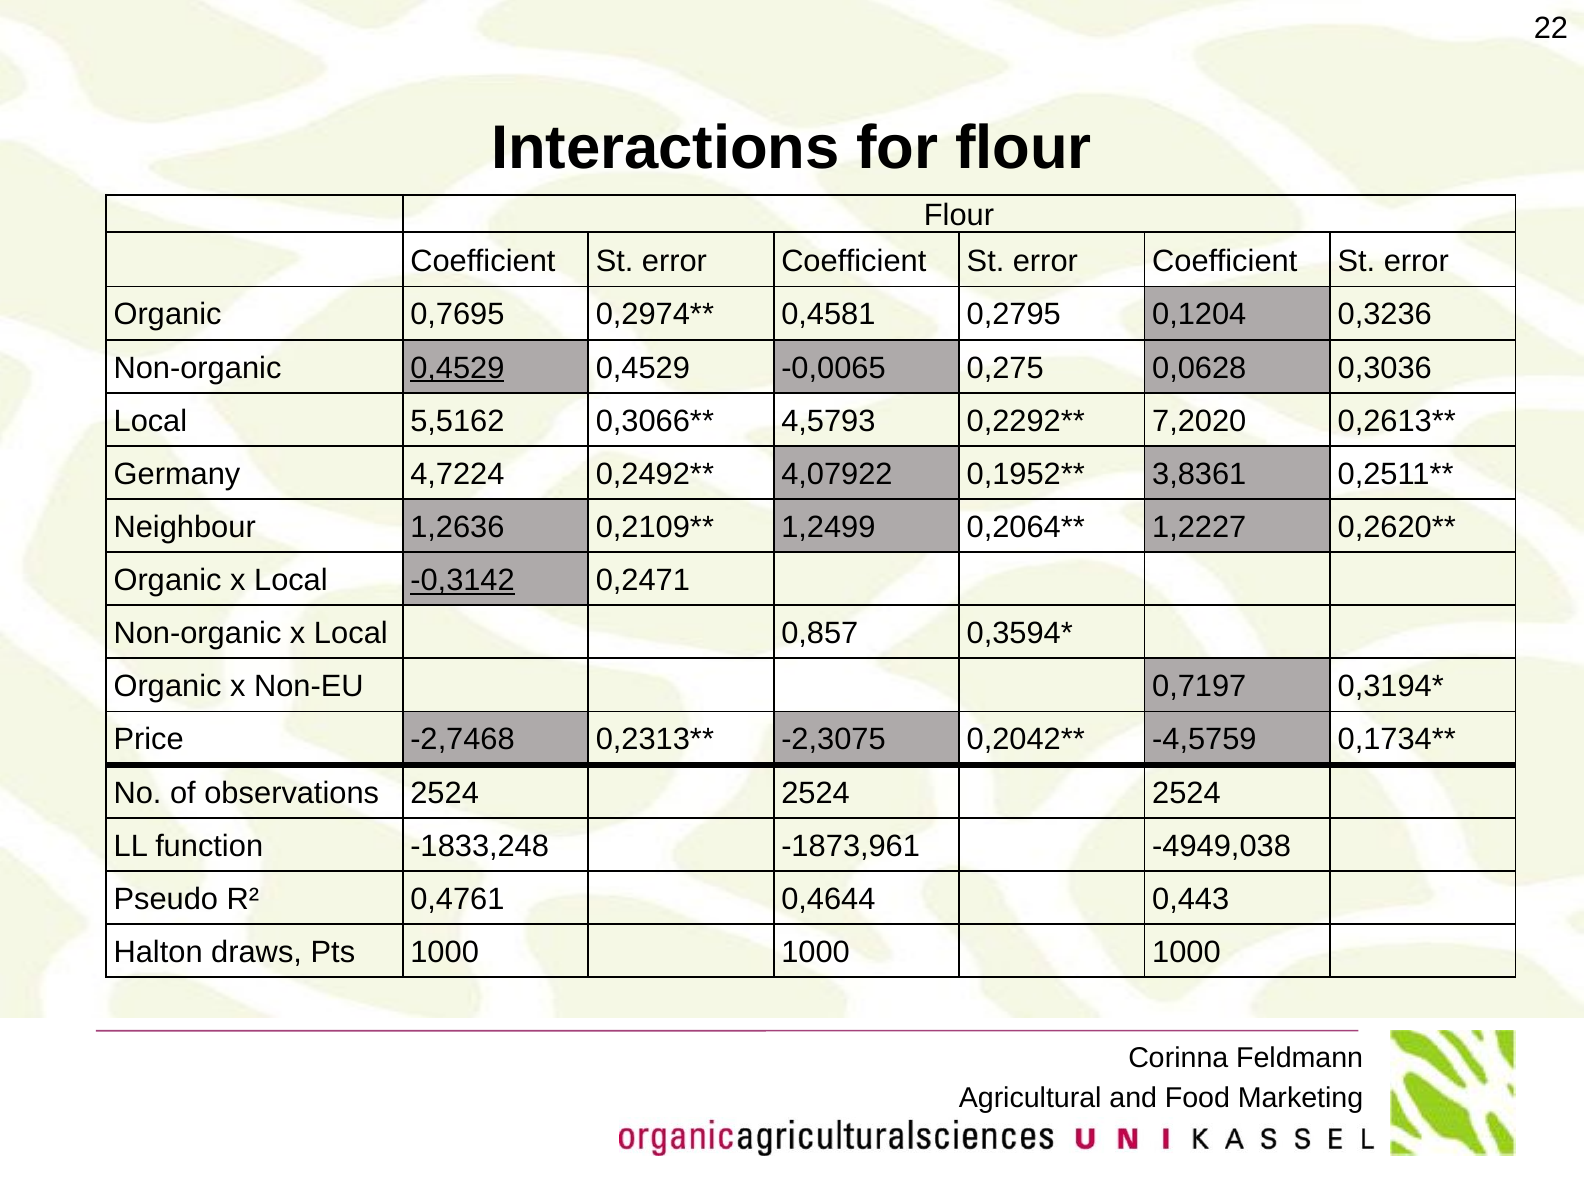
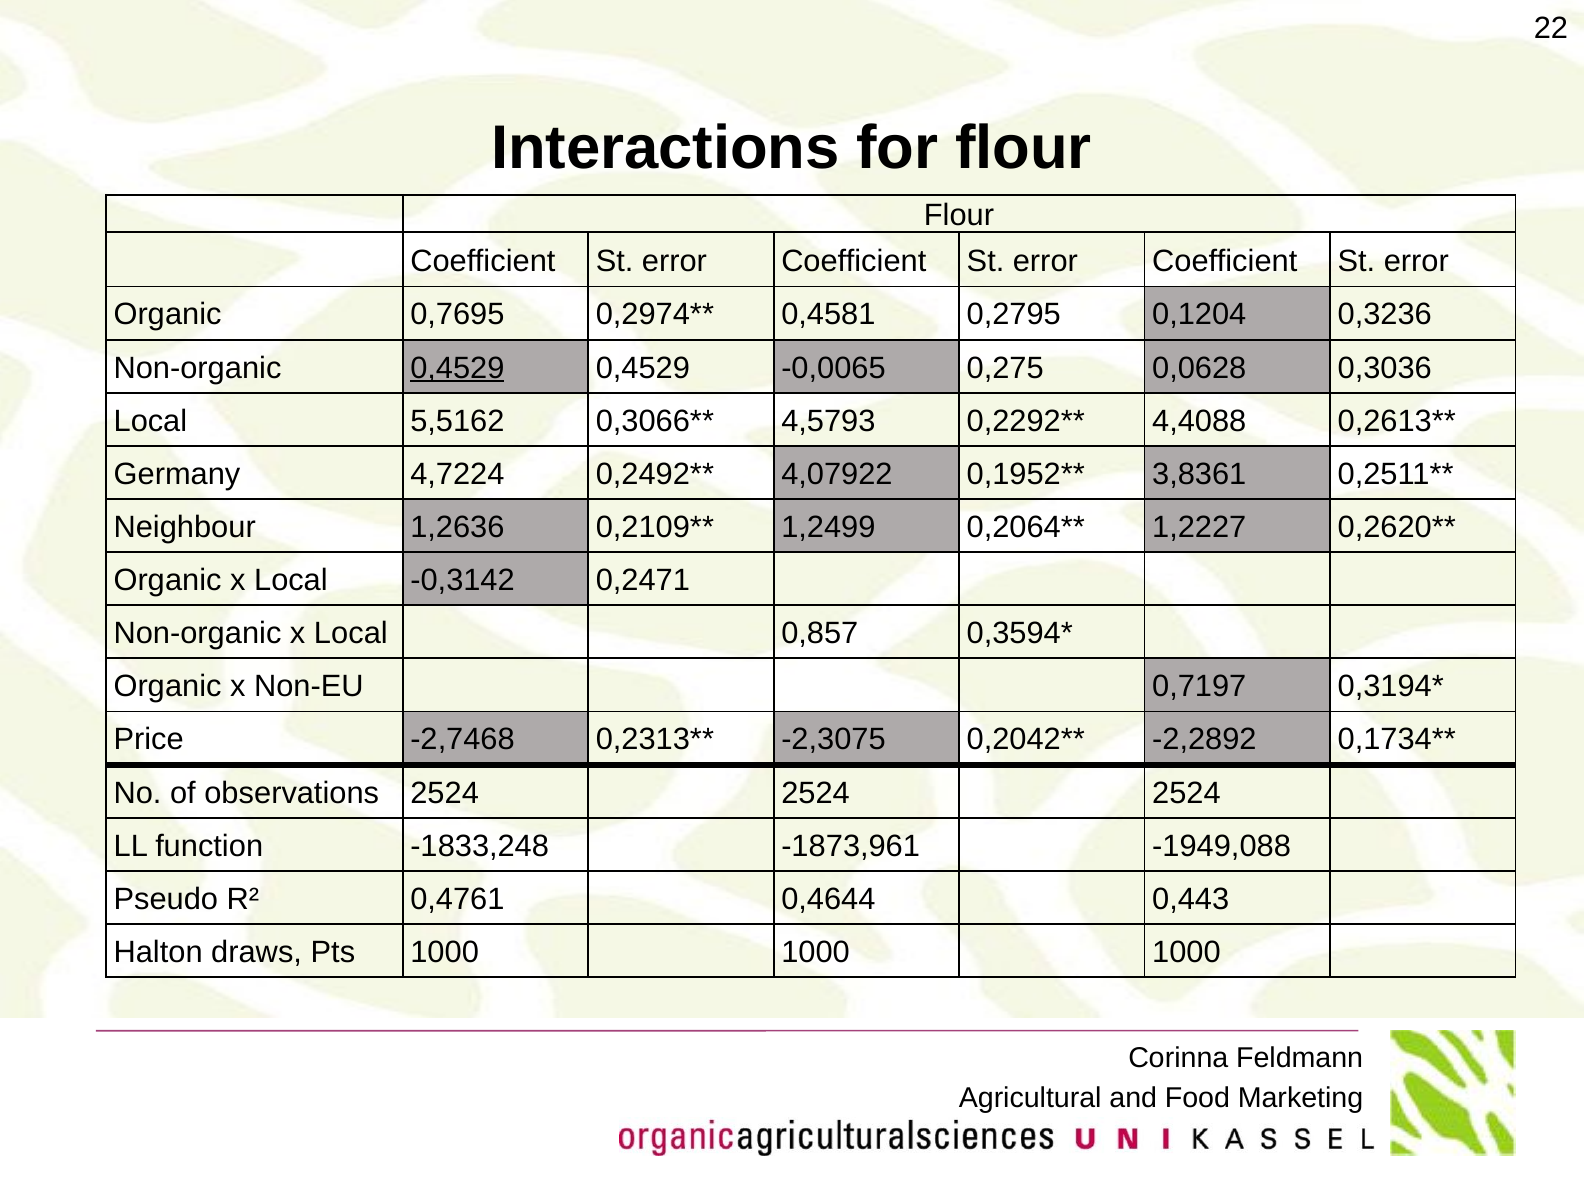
7,2020: 7,2020 -> 4,4088
-0,3142 underline: present -> none
-4,5759: -4,5759 -> -2,2892
-4949,038: -4949,038 -> -1949,088
